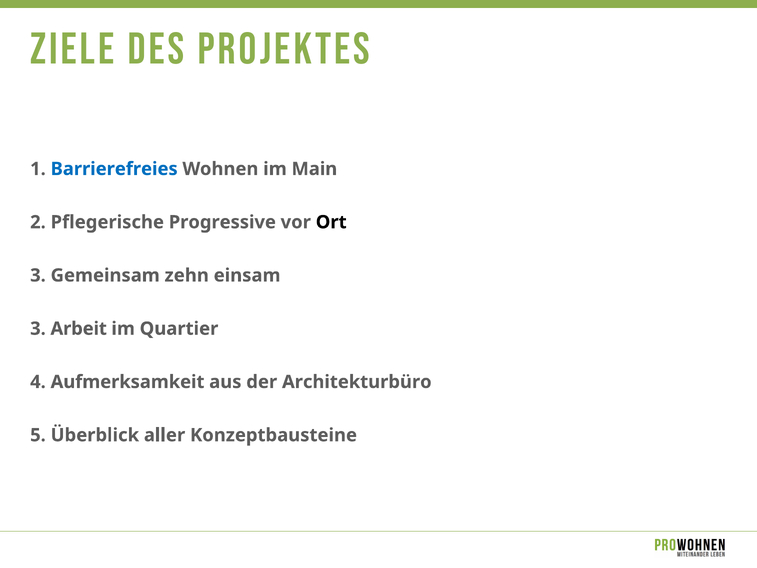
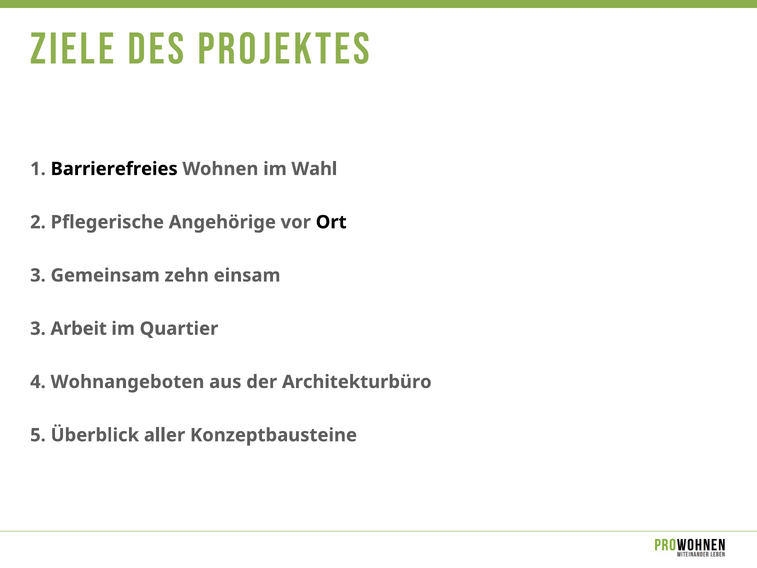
Barrierefreies colour: blue -> black
Main: Main -> Wahl
Progressive: Progressive -> Angehörige
Aufmerksamkeit: Aufmerksamkeit -> Wohnangeboten
